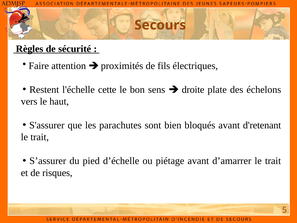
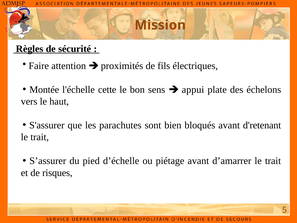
Secours: Secours -> Mission
Restent: Restent -> Montée
droite: droite -> appui
